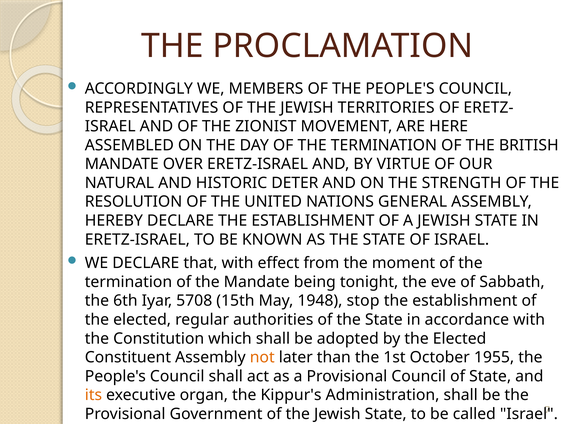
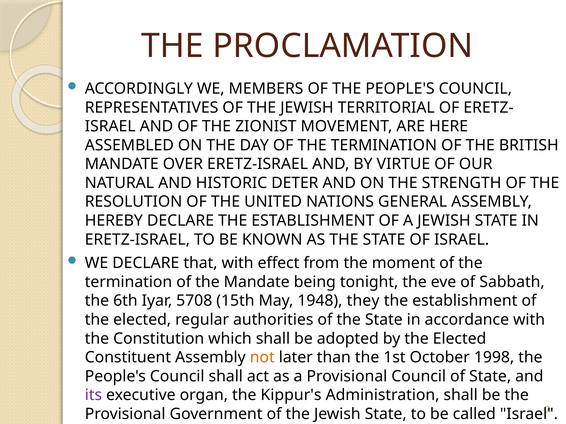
TERRITORIES: TERRITORIES -> TERRITORIAL
stop: stop -> they
1955: 1955 -> 1998
its colour: orange -> purple
